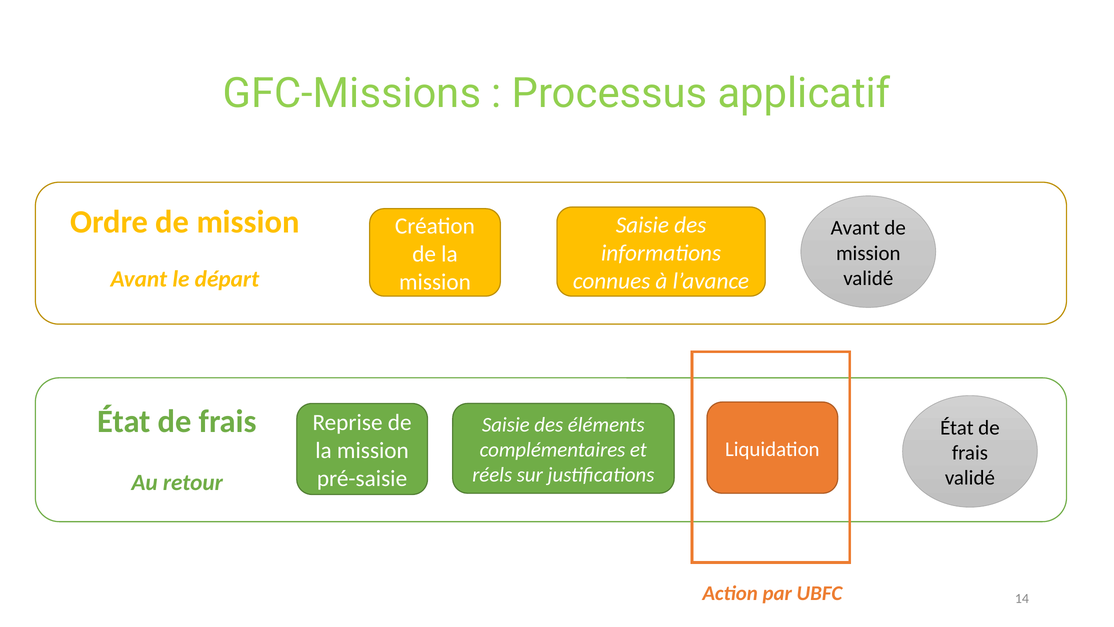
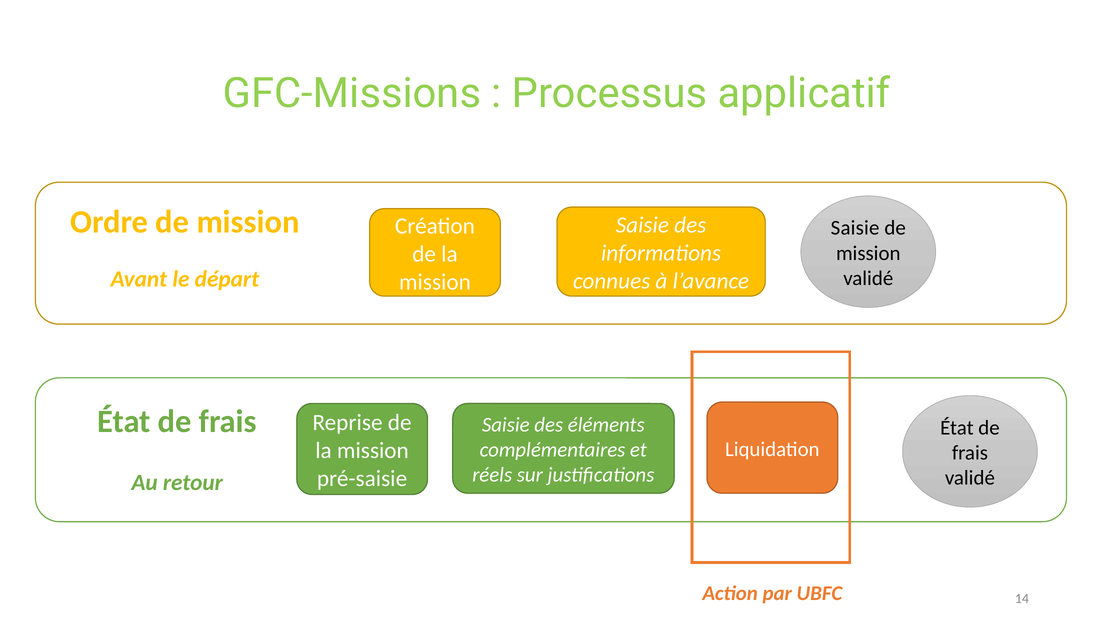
Avant at (855, 228): Avant -> Saisie
